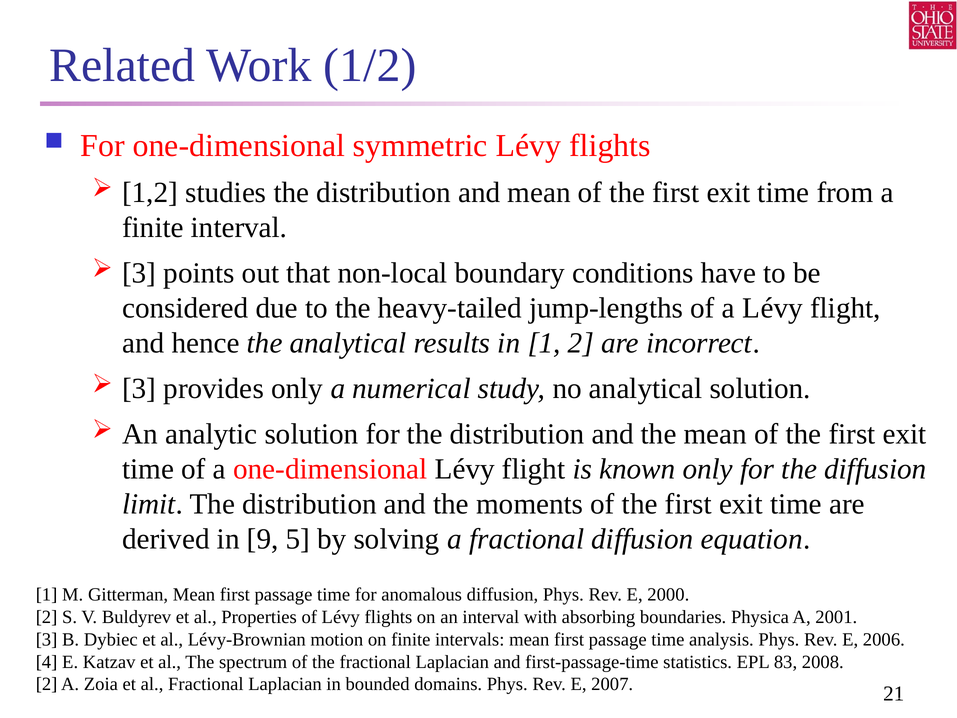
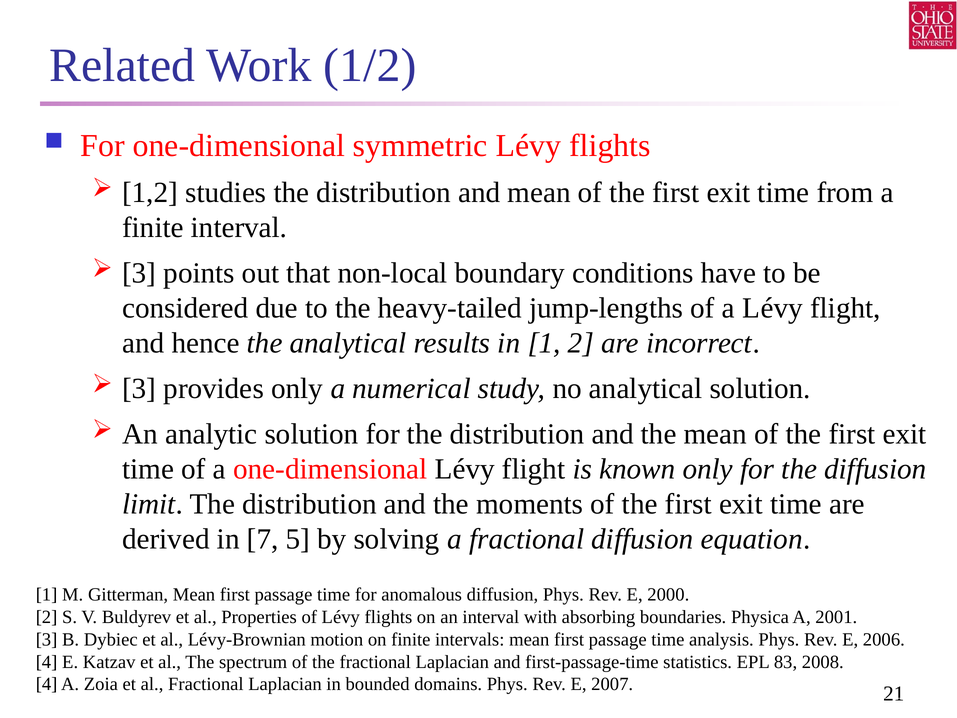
9: 9 -> 7
2 at (47, 684): 2 -> 4
